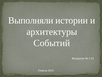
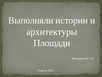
Событий: Событий -> Площади
